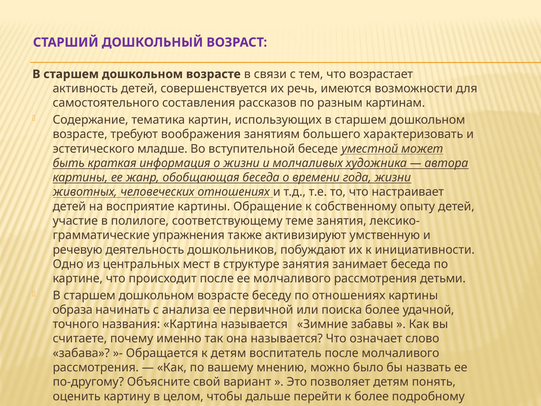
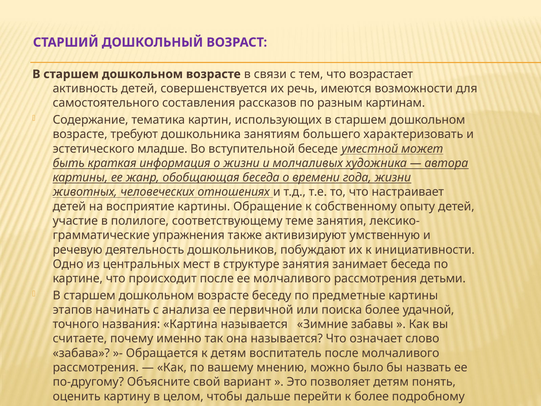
воображения: воображения -> дошкольника
по отношениях: отношениях -> предметные
образа: образа -> этапов
